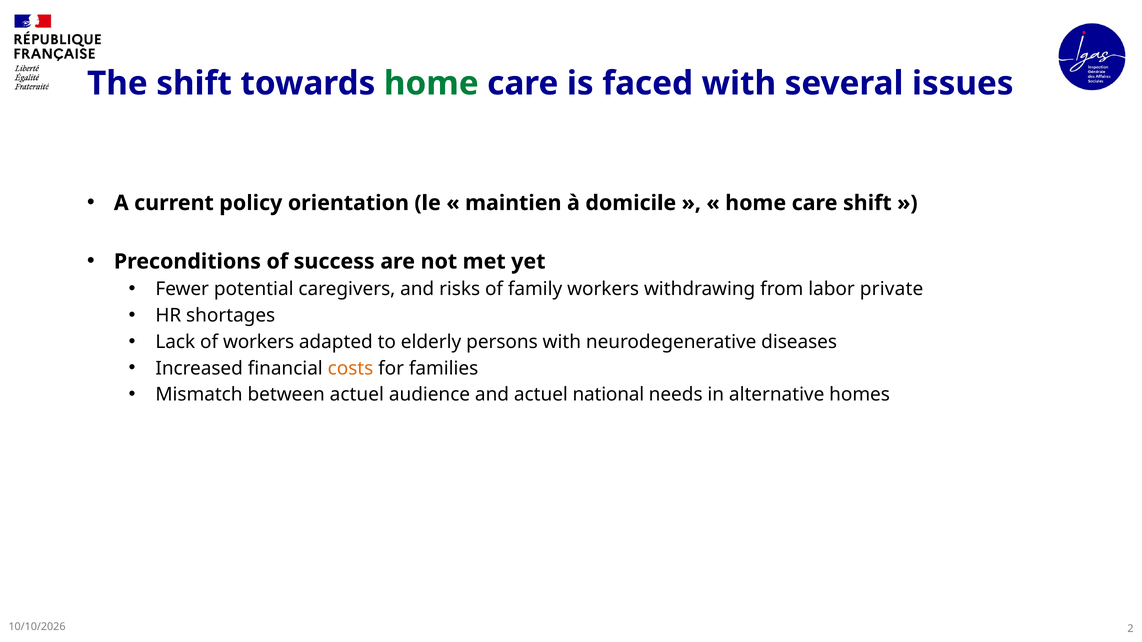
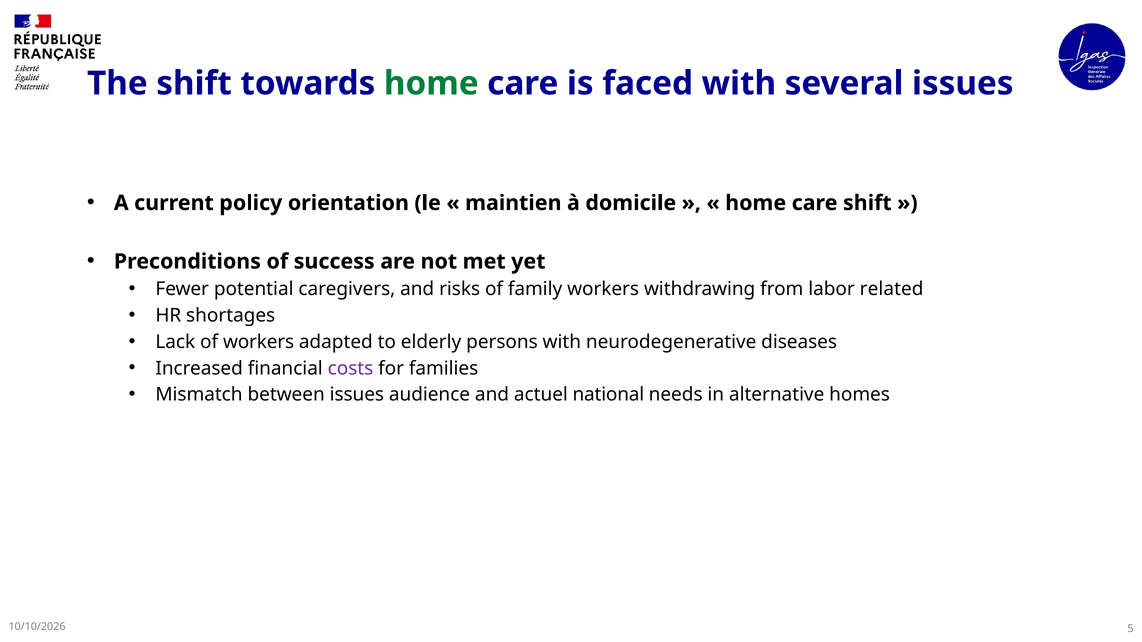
private: private -> related
costs colour: orange -> purple
between actuel: actuel -> issues
2: 2 -> 5
